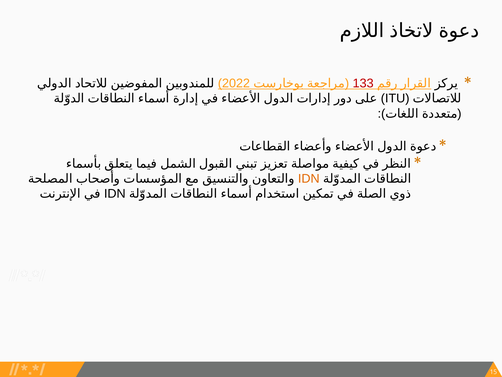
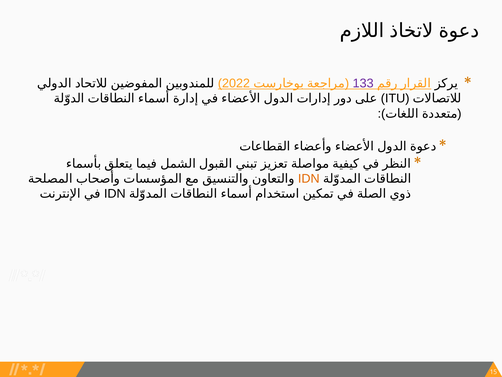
133 colour: red -> purple
